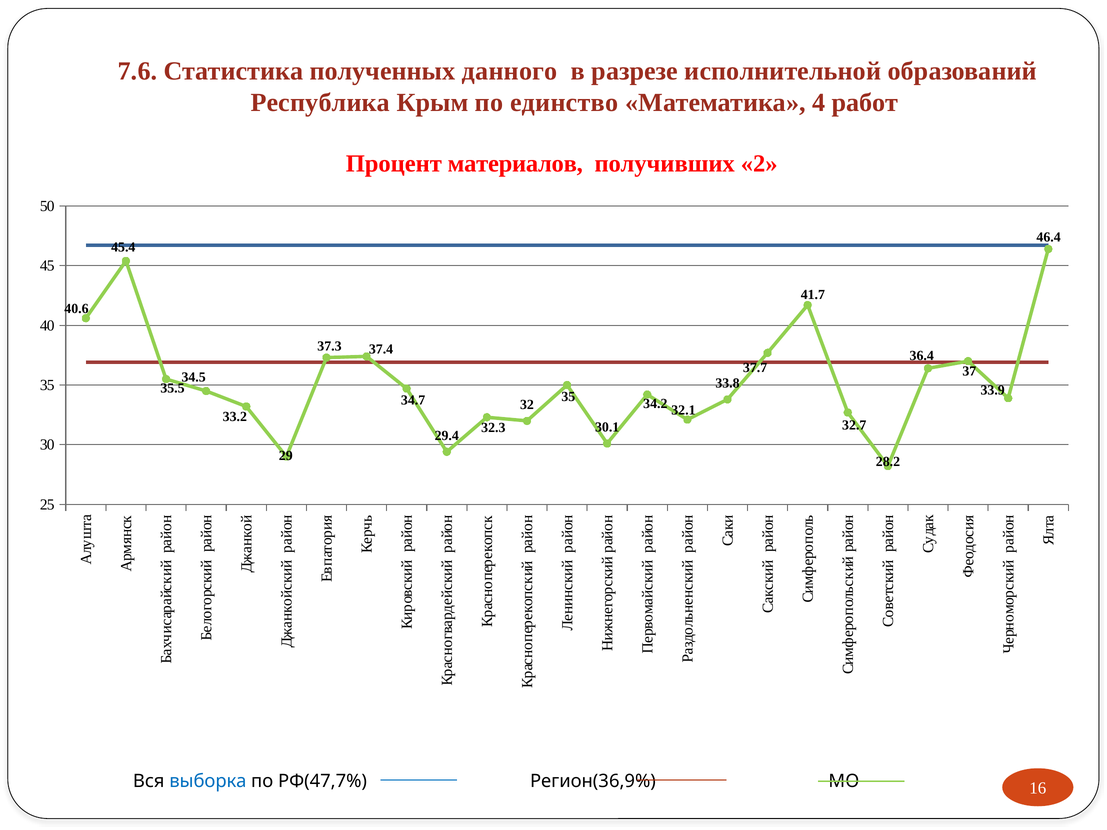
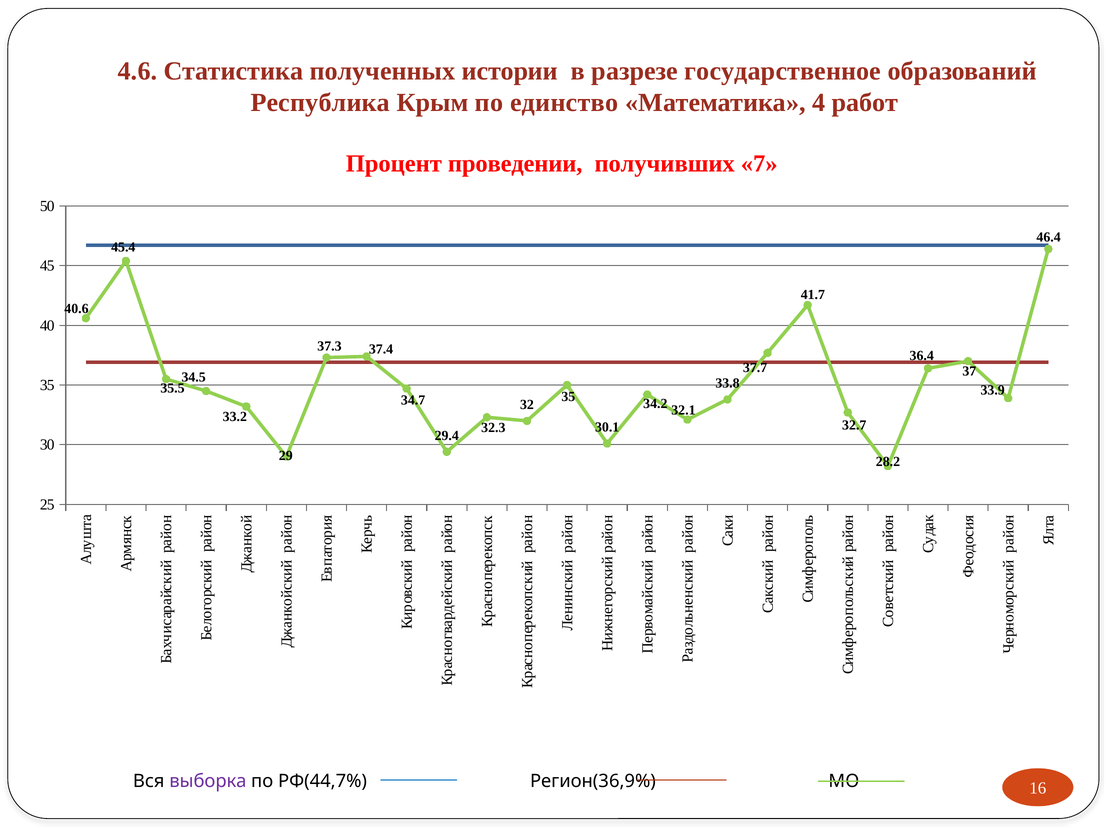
7.6: 7.6 -> 4.6
данного: данного -> истории
исполнительной: исполнительной -> государственное
материалов: материалов -> проведении
2: 2 -> 7
выборка colour: blue -> purple
РФ(47,7%: РФ(47,7% -> РФ(44,7%
